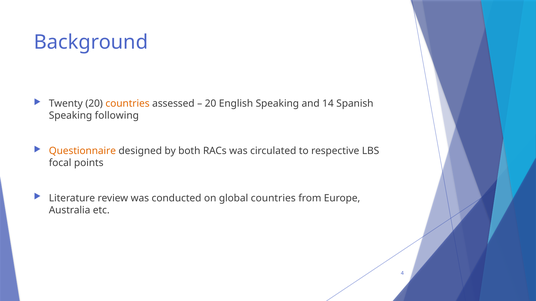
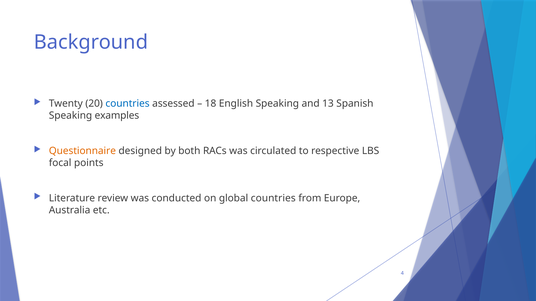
countries at (128, 104) colour: orange -> blue
20 at (211, 104): 20 -> 18
14: 14 -> 13
following: following -> examples
